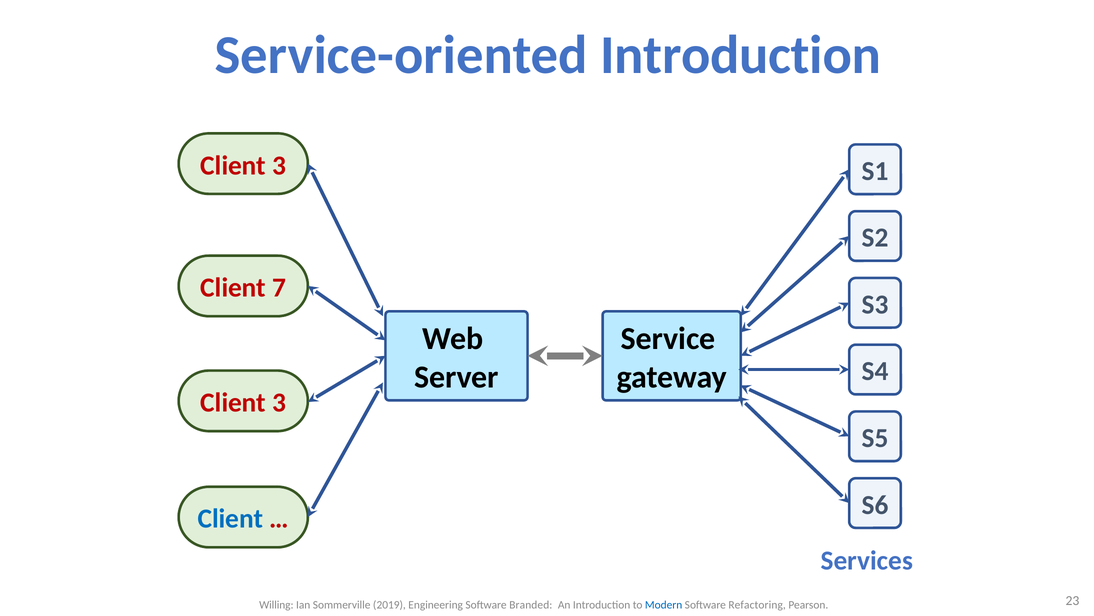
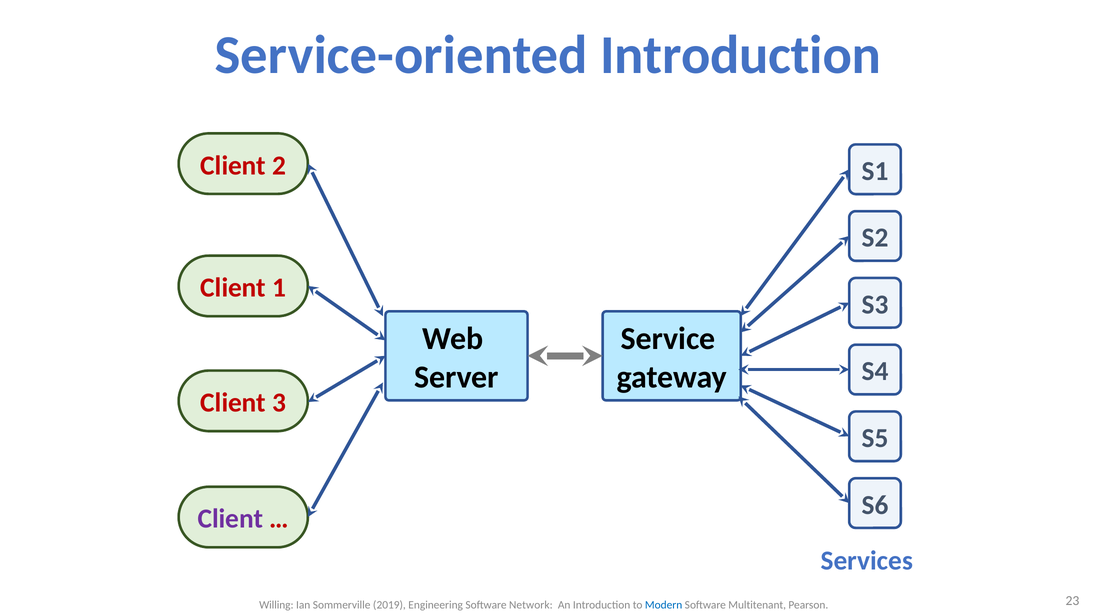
3 at (279, 165): 3 -> 2
7: 7 -> 1
Client at (230, 518) colour: blue -> purple
Branded: Branded -> Network
Refactoring: Refactoring -> Multitenant
